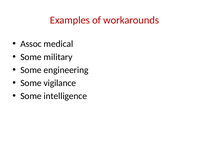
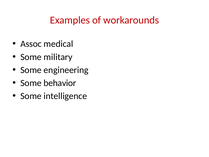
vigilance: vigilance -> behavior
